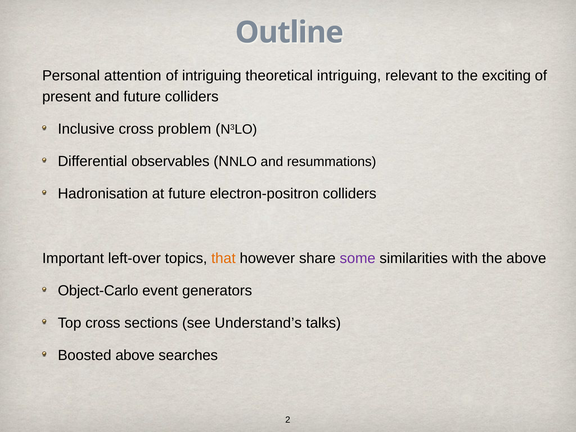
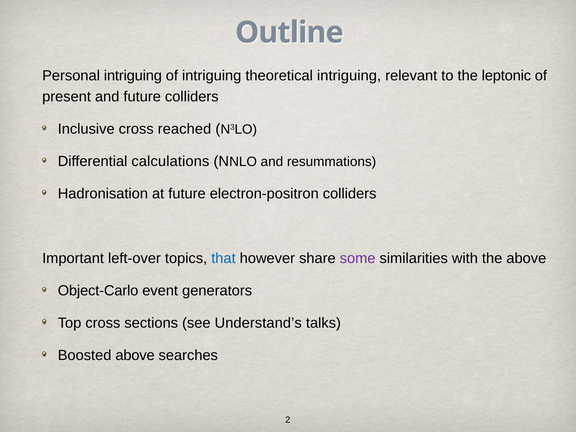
Personal attention: attention -> intriguing
exciting: exciting -> leptonic
problem: problem -> reached
observables: observables -> calculations
that colour: orange -> blue
